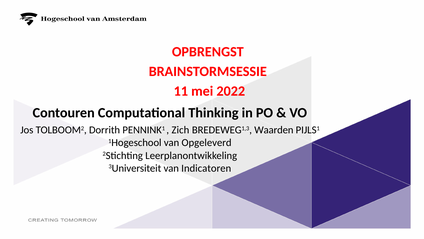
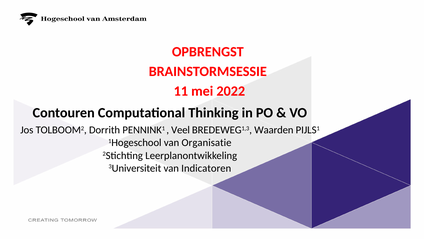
Zich: Zich -> Veel
Opgeleverd: Opgeleverd -> Organisatie
